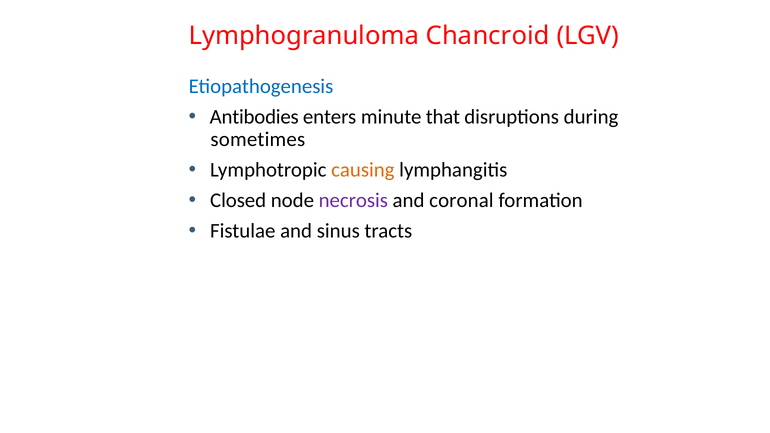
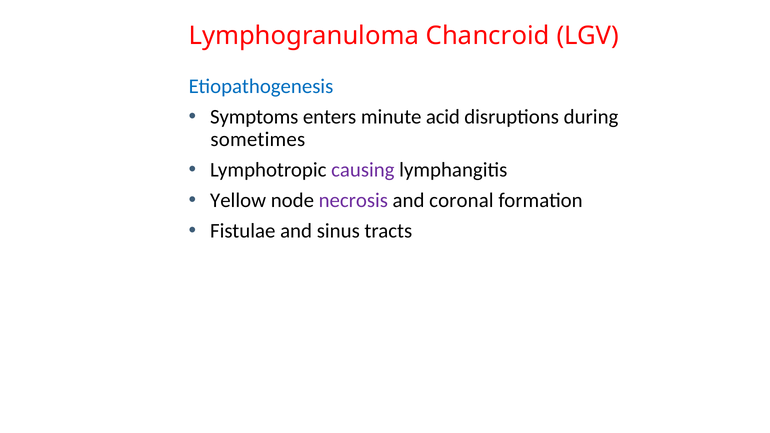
Antibodies: Antibodies -> Symptoms
that: that -> acid
causing colour: orange -> purple
Closed: Closed -> Yellow
